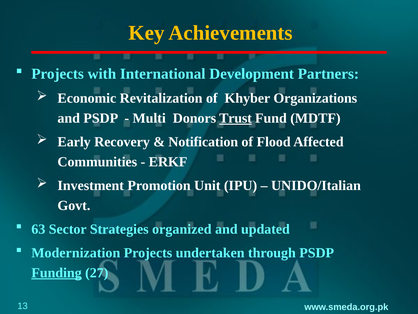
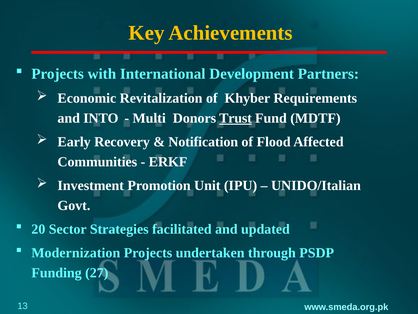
Organizations: Organizations -> Requirements
and PSDP: PSDP -> INTO
63: 63 -> 20
organized: organized -> facilitated
Funding underline: present -> none
